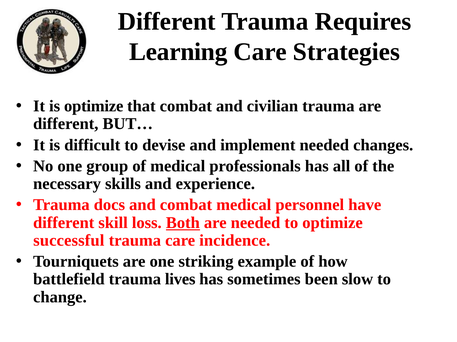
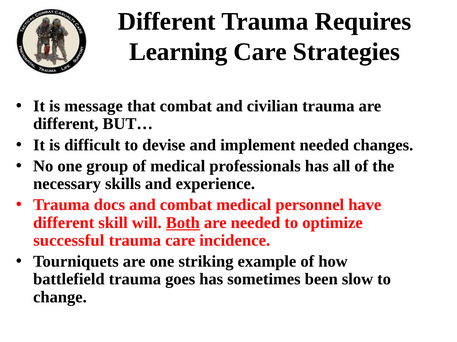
is optimize: optimize -> message
loss: loss -> will
lives: lives -> goes
